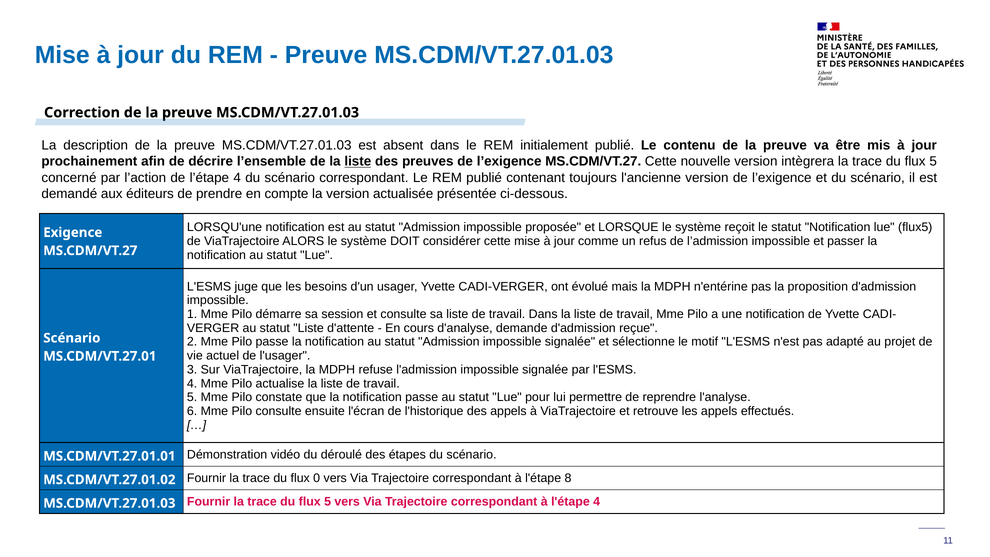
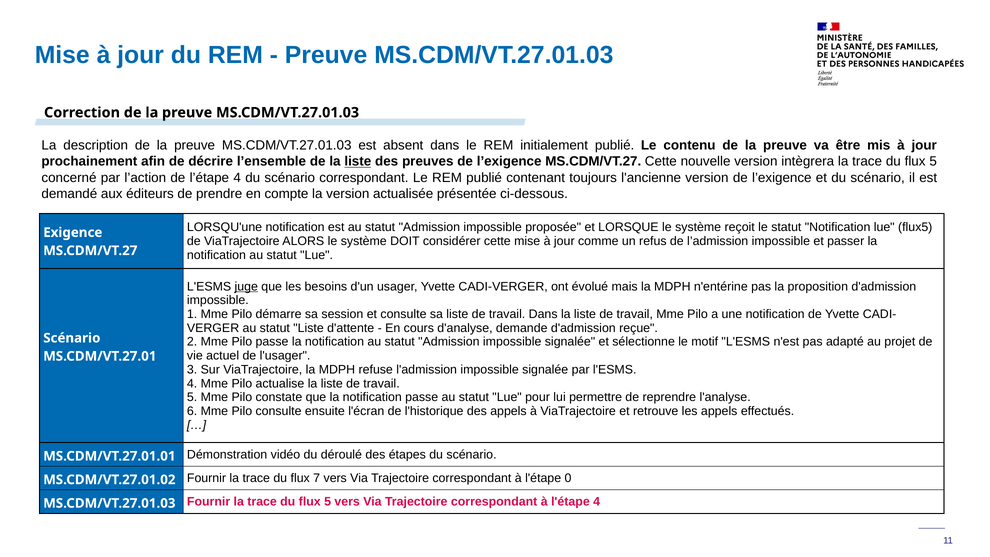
juge underline: none -> present
0: 0 -> 7
8: 8 -> 0
